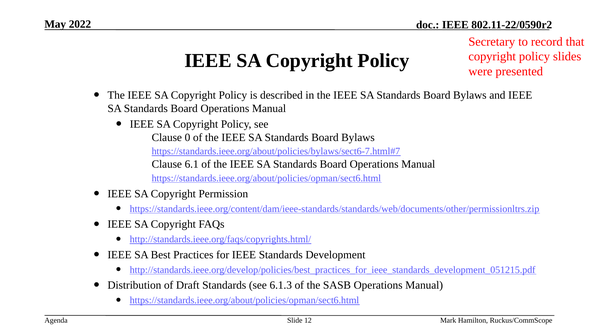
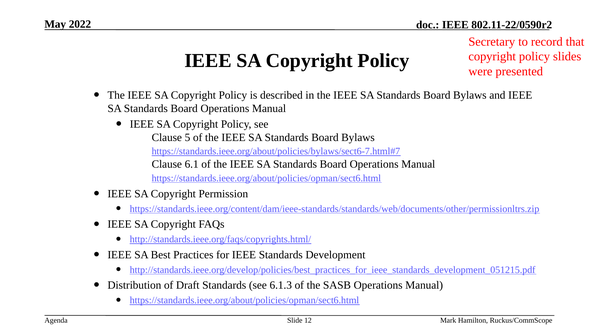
0: 0 -> 5
